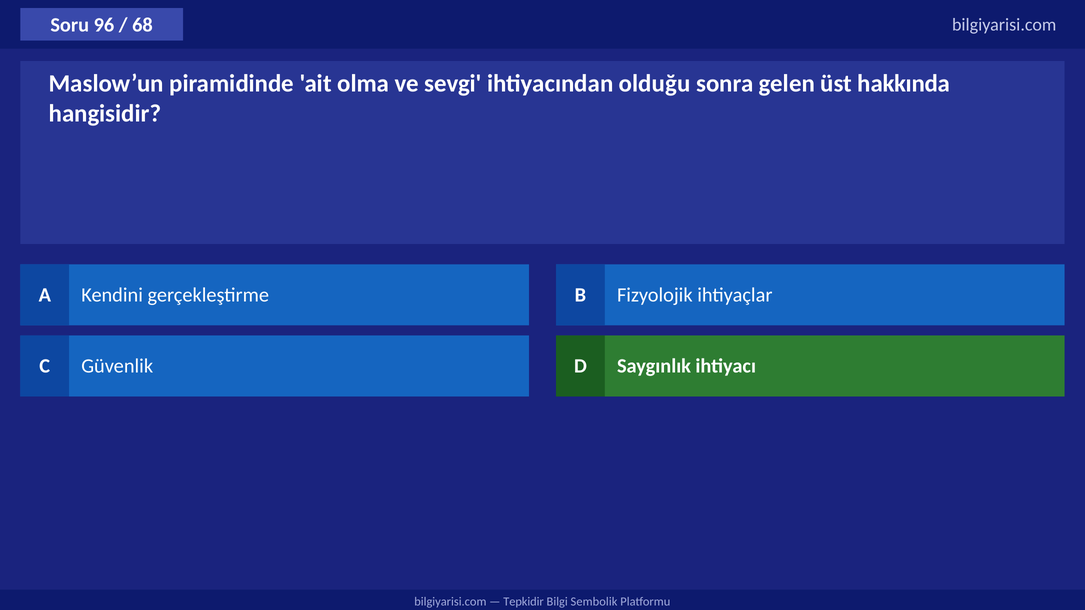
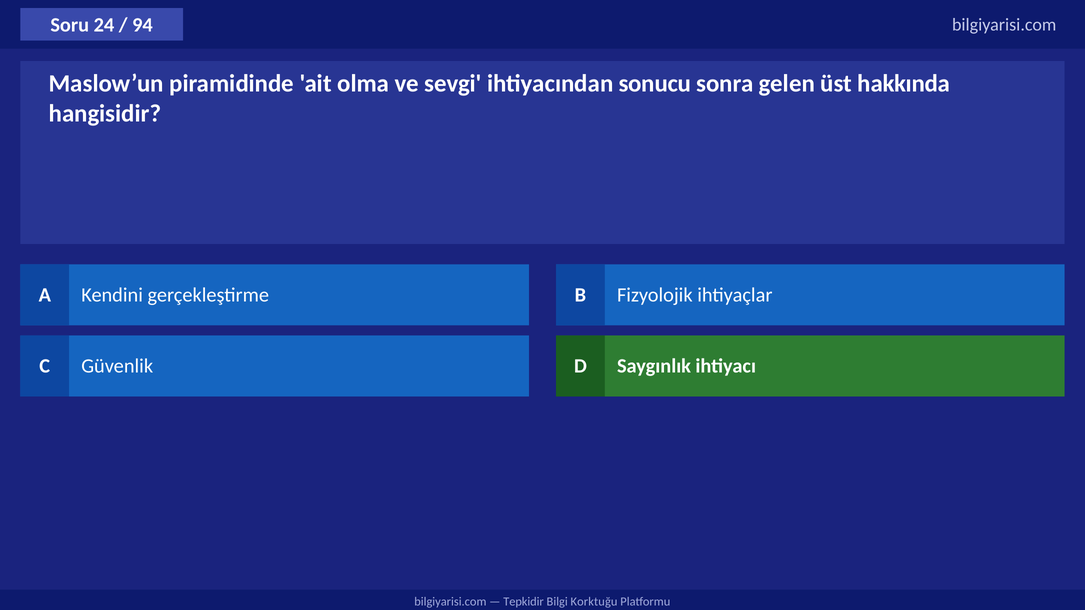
96: 96 -> 24
68: 68 -> 94
olduğu: olduğu -> sonucu
Sembolik: Sembolik -> Korktuğu
